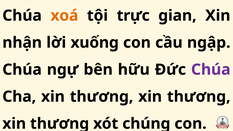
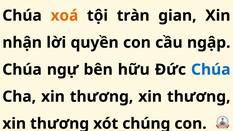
trực: trực -> tràn
xuống: xuống -> quyền
Chúa at (211, 70) colour: purple -> blue
